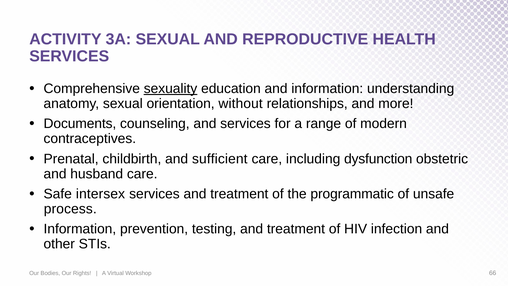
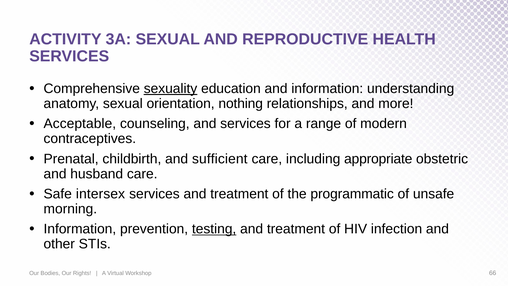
without: without -> nothing
Documents: Documents -> Acceptable
dysfunction: dysfunction -> appropriate
process: process -> morning
testing underline: none -> present
